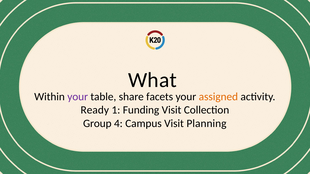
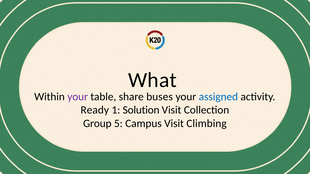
facets: facets -> buses
assigned colour: orange -> blue
Funding: Funding -> Solution
4: 4 -> 5
Planning: Planning -> Climbing
